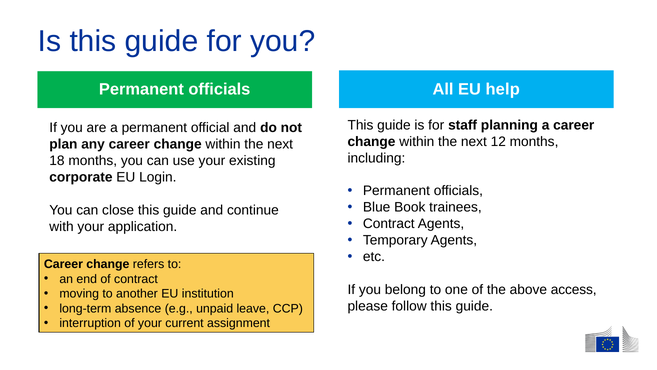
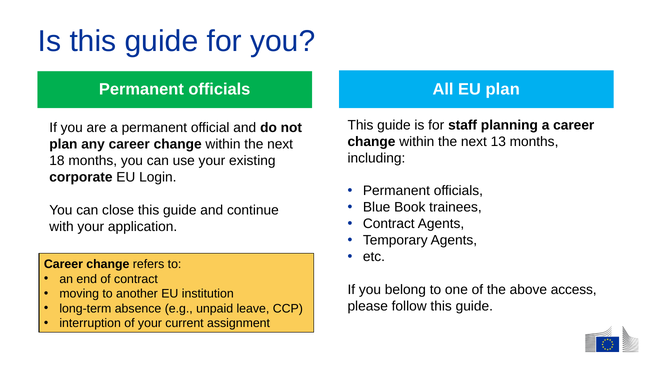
EU help: help -> plan
12: 12 -> 13
